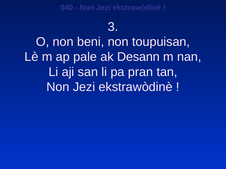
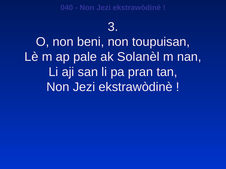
Desann: Desann -> Solanèl
